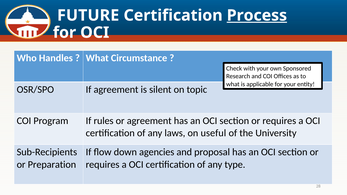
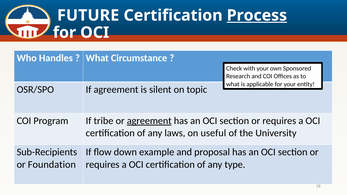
rules: rules -> tribe
agreement at (149, 121) underline: none -> present
agencies: agencies -> example
Preparation: Preparation -> Foundation
